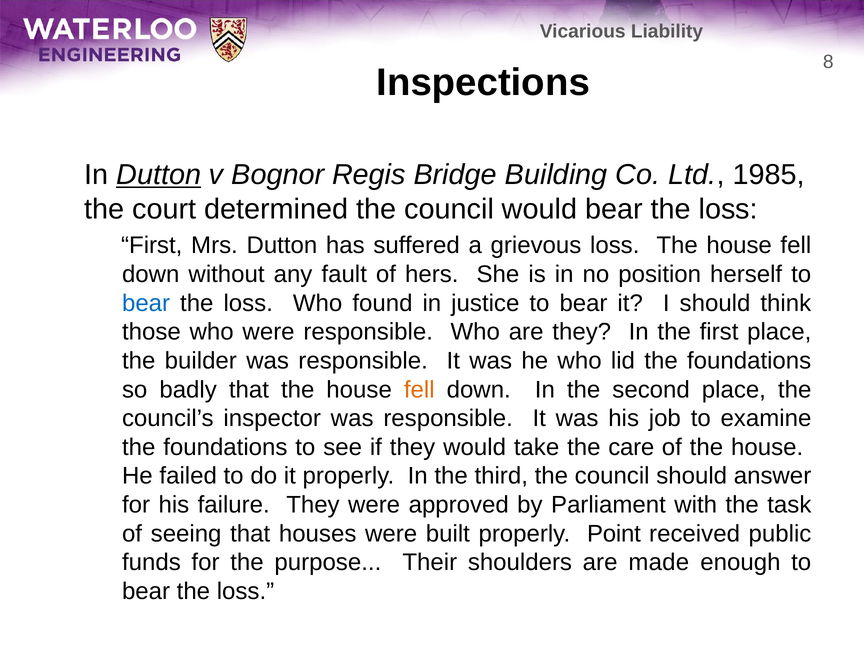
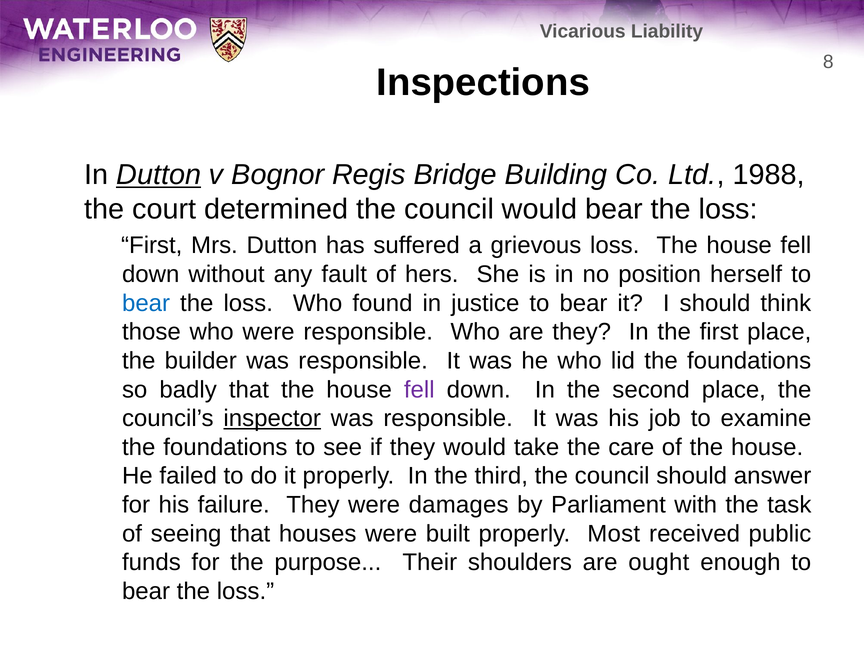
1985: 1985 -> 1988
fell at (419, 390) colour: orange -> purple
inspector underline: none -> present
approved: approved -> damages
Point: Point -> Most
made: made -> ought
